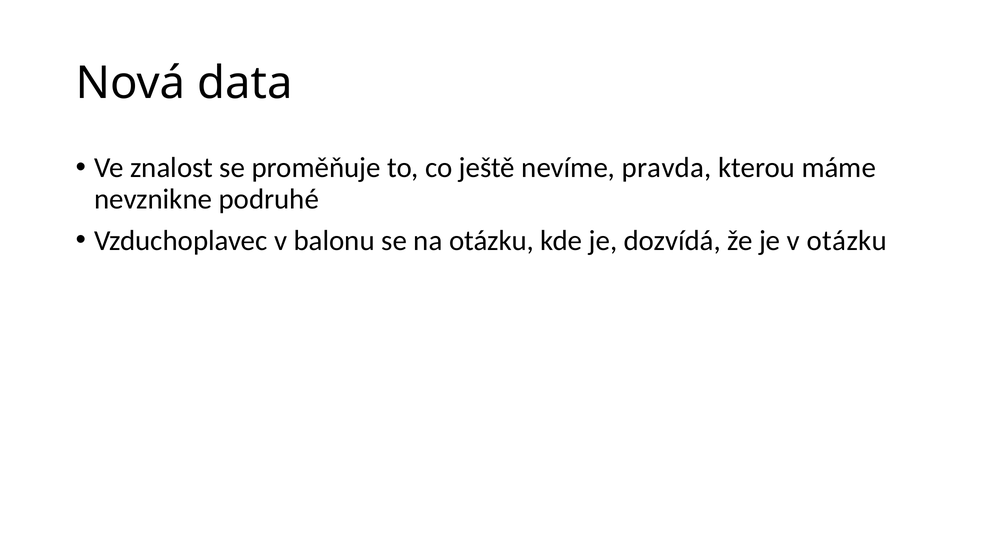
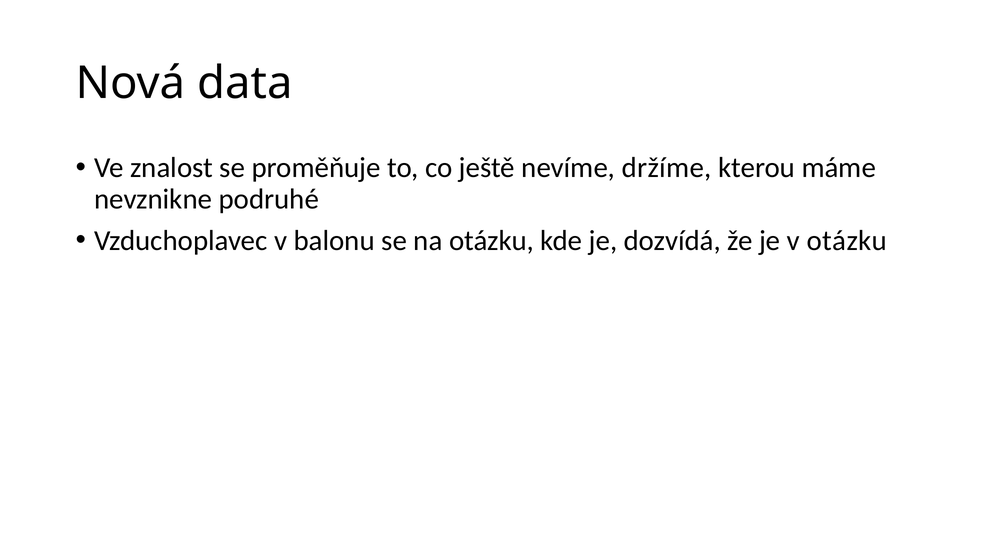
pravda: pravda -> držíme
